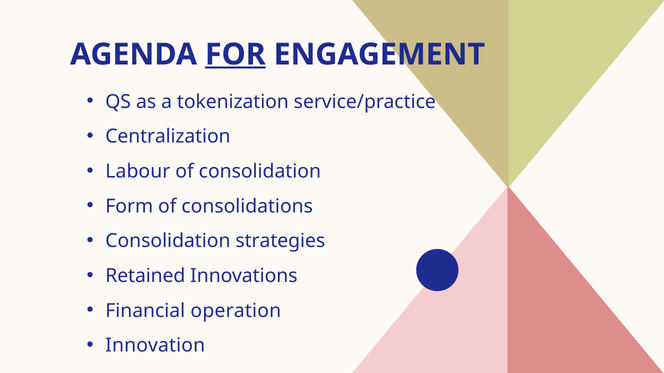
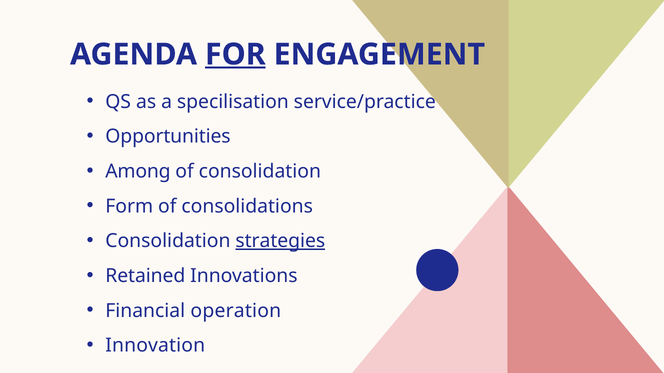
tokenization: tokenization -> specilisation
Centralization: Centralization -> Opportunities
Labour: Labour -> Among
strategies underline: none -> present
